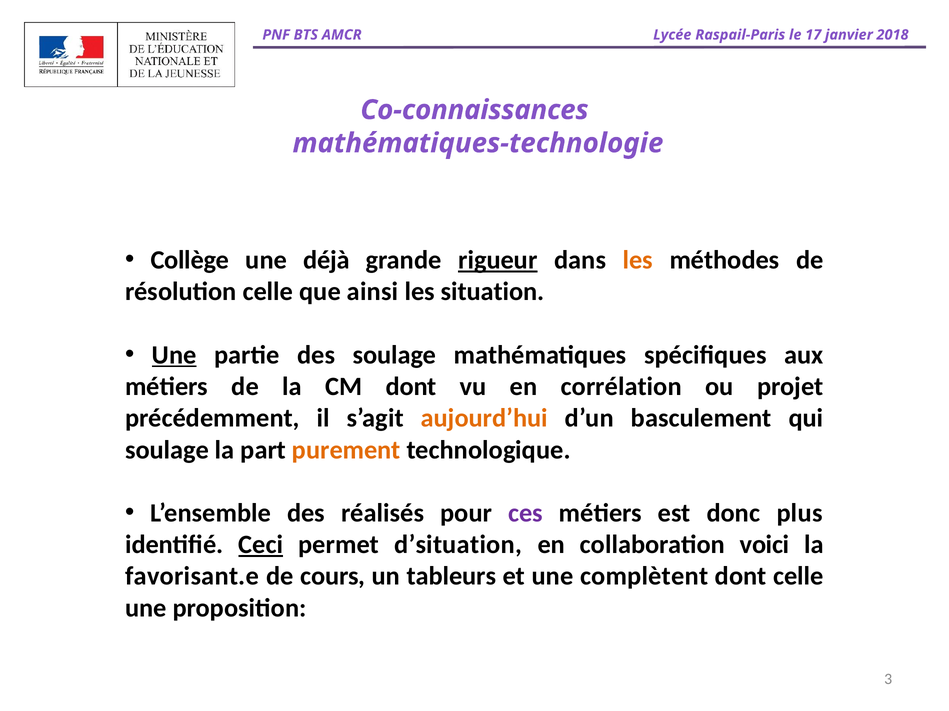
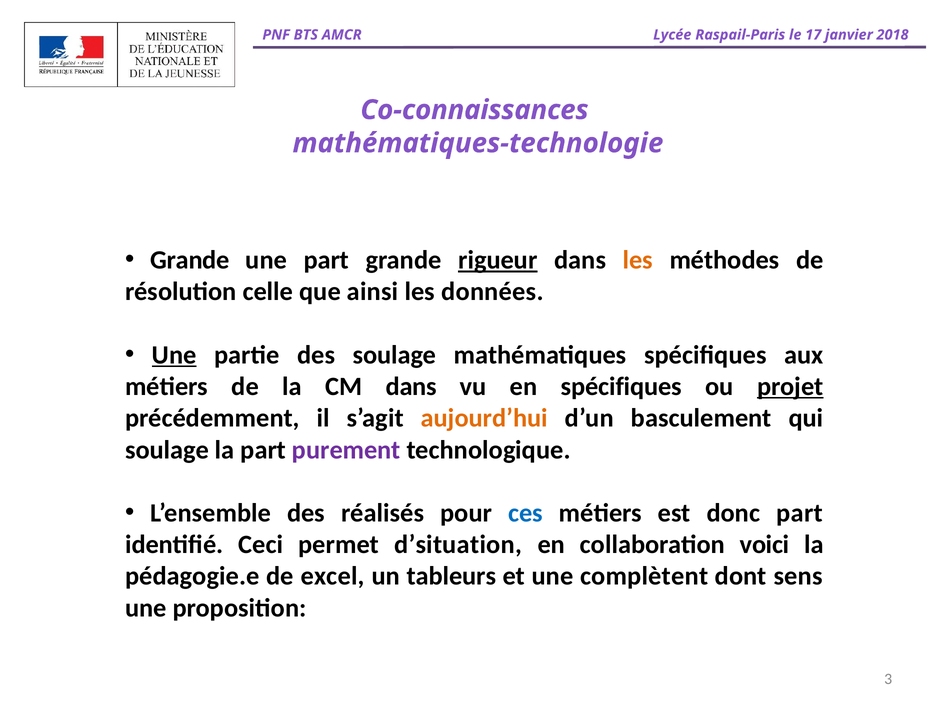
Collège at (190, 260): Collège -> Grande
une déjà: déjà -> part
situation: situation -> données
CM dont: dont -> dans
en corrélation: corrélation -> spécifiques
projet underline: none -> present
purement colour: orange -> purple
ces colour: purple -> blue
donc plus: plus -> part
Ceci underline: present -> none
favorisant.e: favorisant.e -> pédagogie.e
cours: cours -> excel
dont celle: celle -> sens
